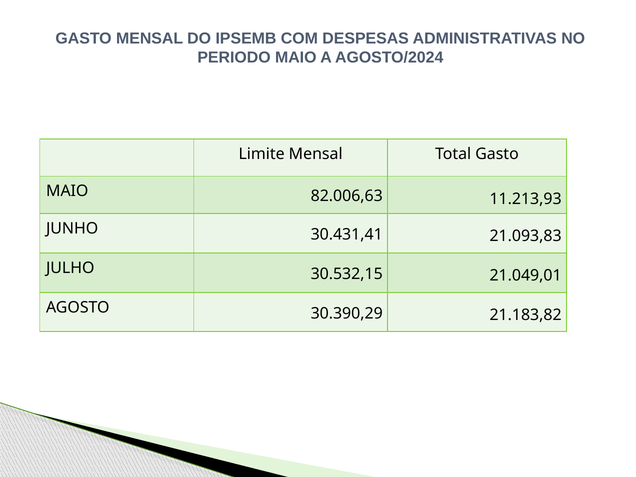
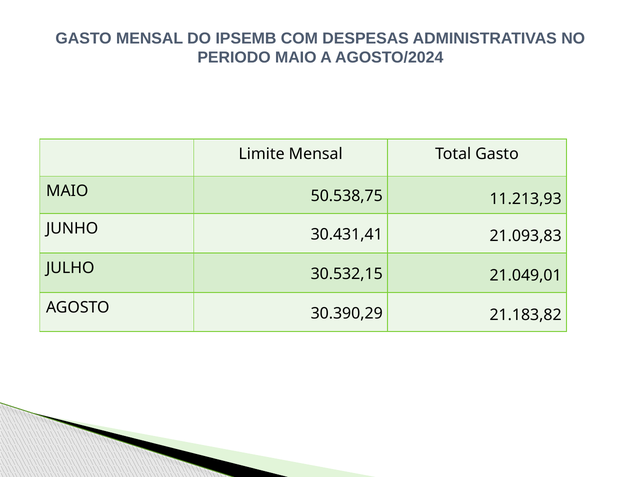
82.006,63: 82.006,63 -> 50.538,75
